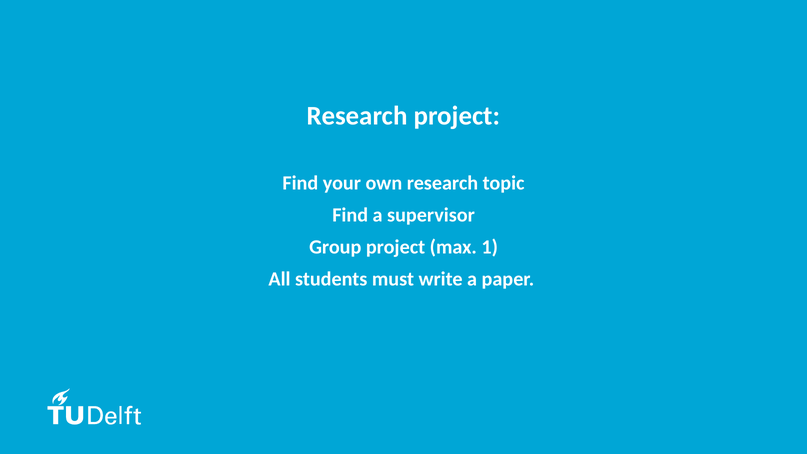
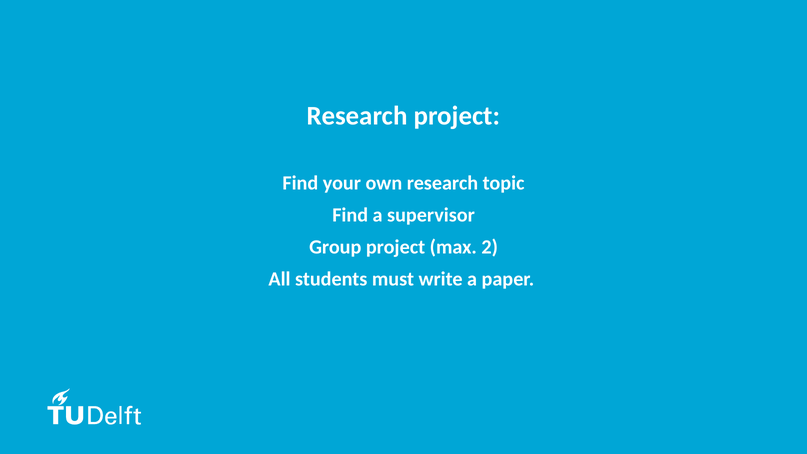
1: 1 -> 2
